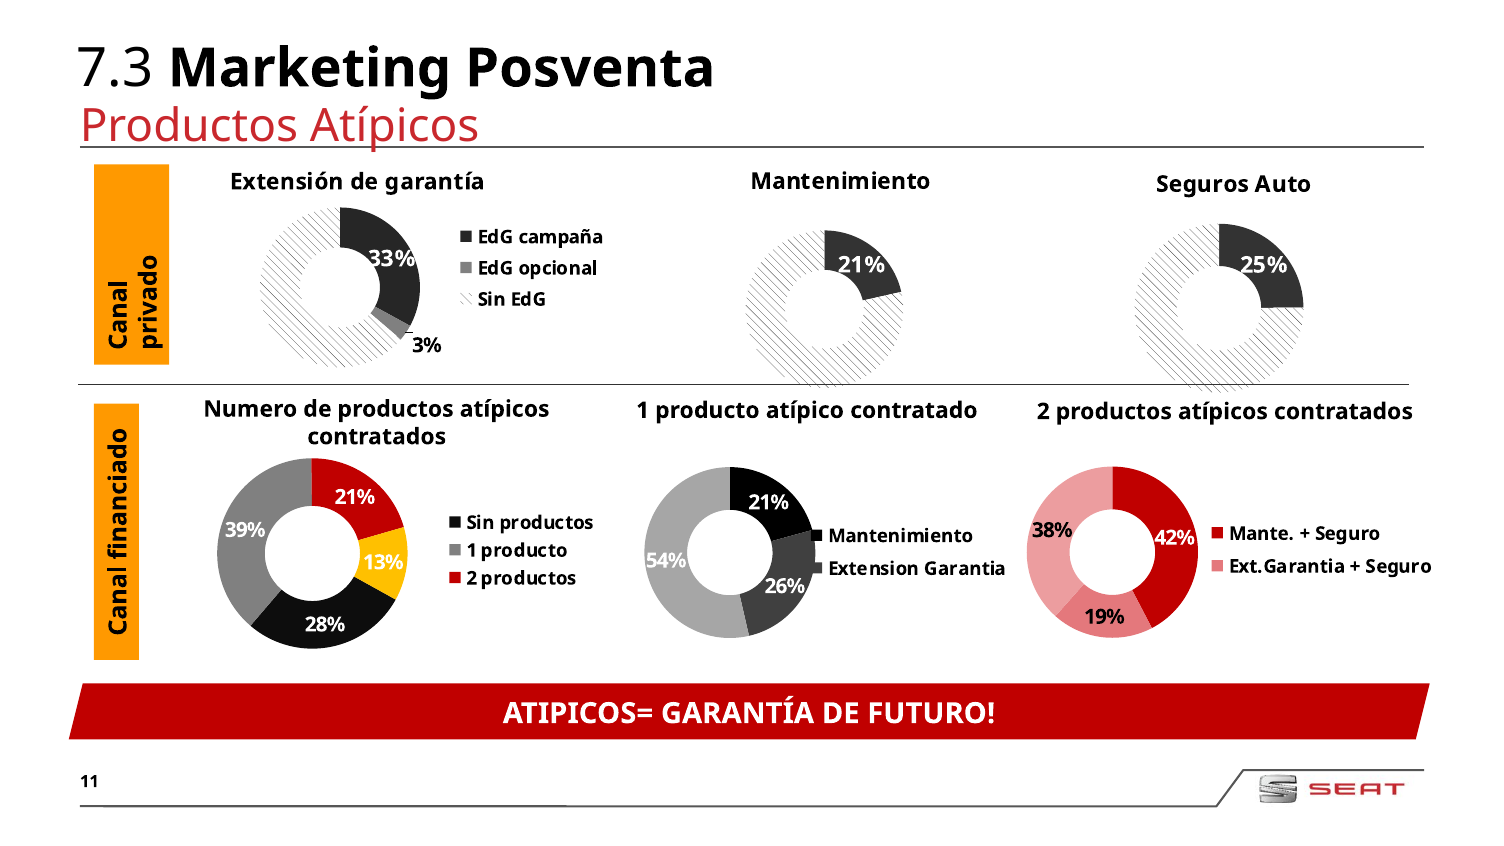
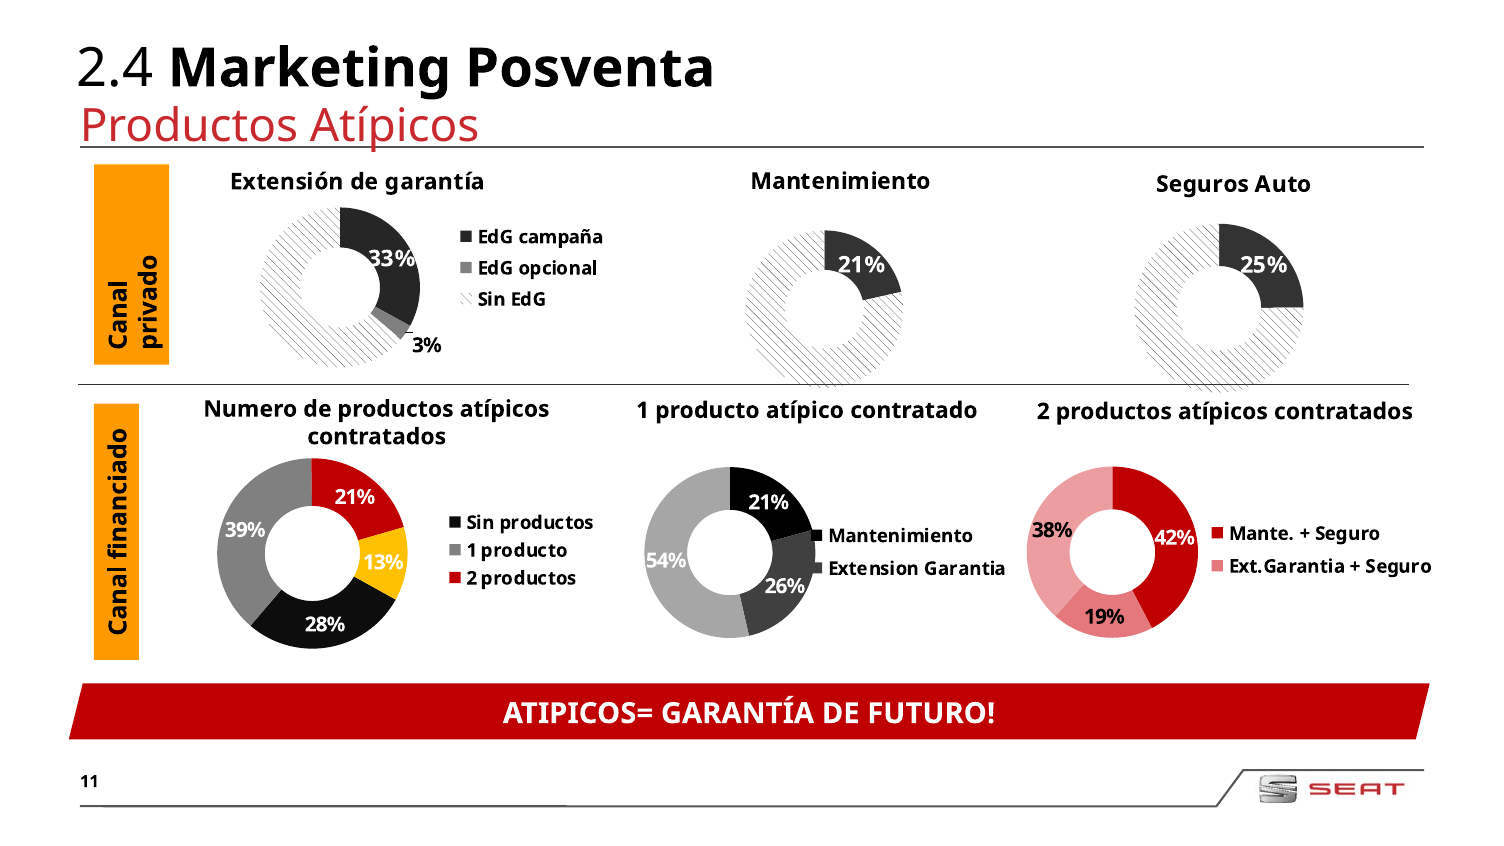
7.3: 7.3 -> 2.4
